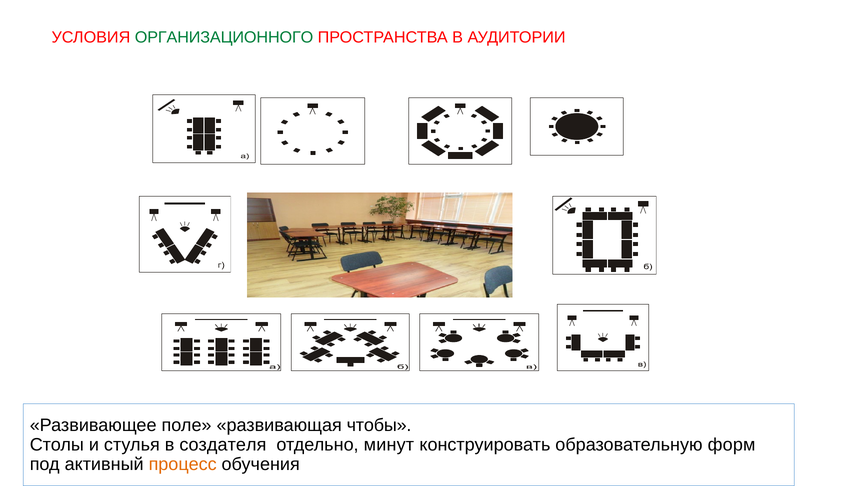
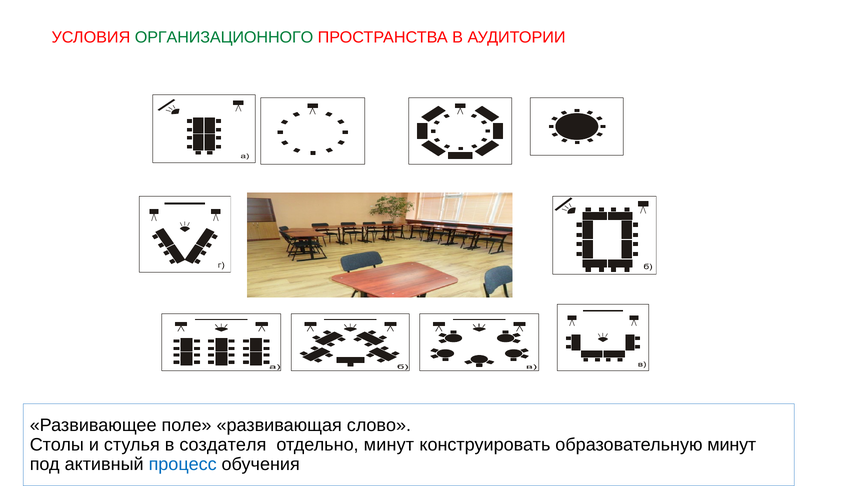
чтобы: чтобы -> слово
образовательную форм: форм -> минут
процесс colour: orange -> blue
